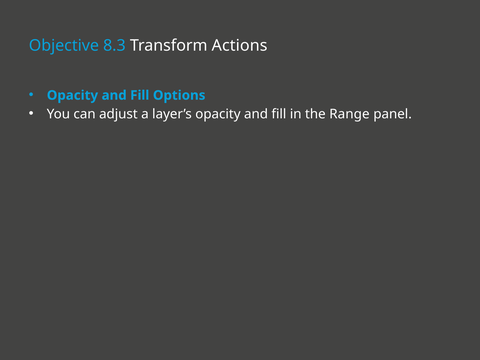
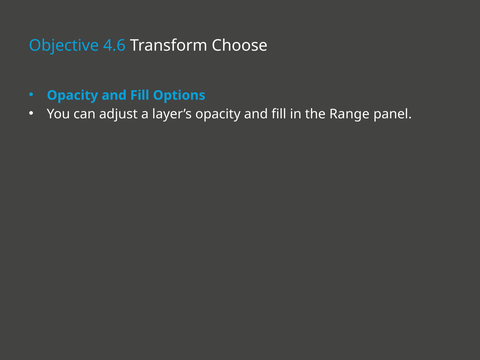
8.3: 8.3 -> 4.6
Actions: Actions -> Choose
